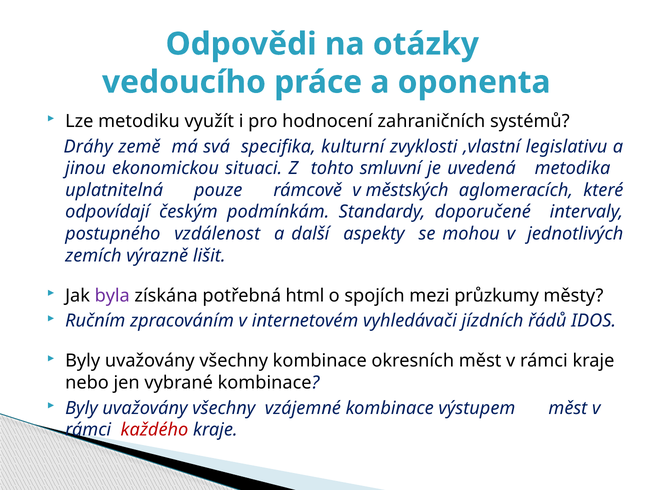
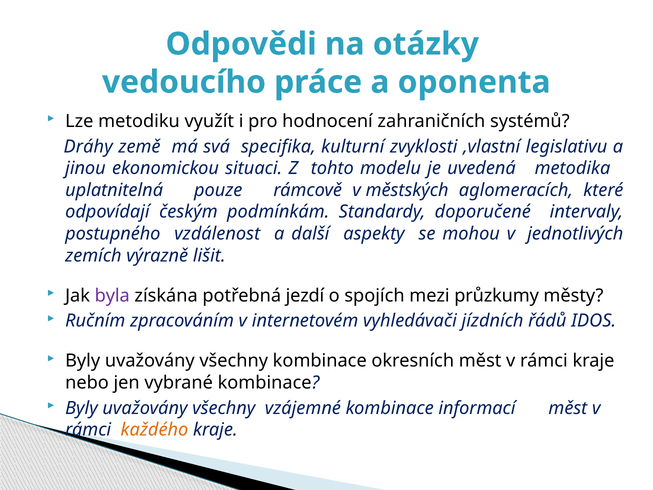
smluvní: smluvní -> modelu
html: html -> jezdí
výstupem: výstupem -> informací
každého colour: red -> orange
